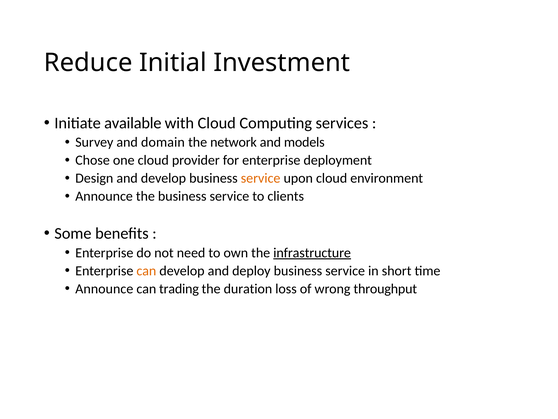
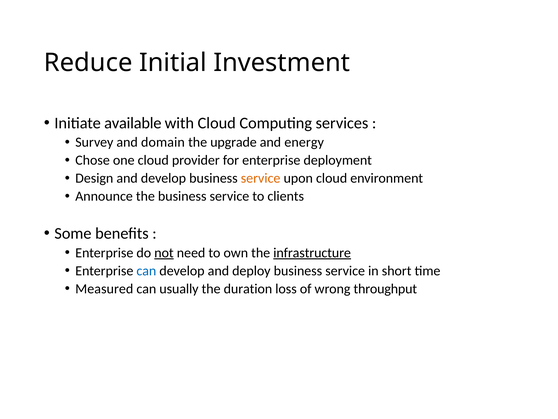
network: network -> upgrade
models: models -> energy
not underline: none -> present
can at (146, 270) colour: orange -> blue
Announce at (104, 288): Announce -> Measured
trading: trading -> usually
